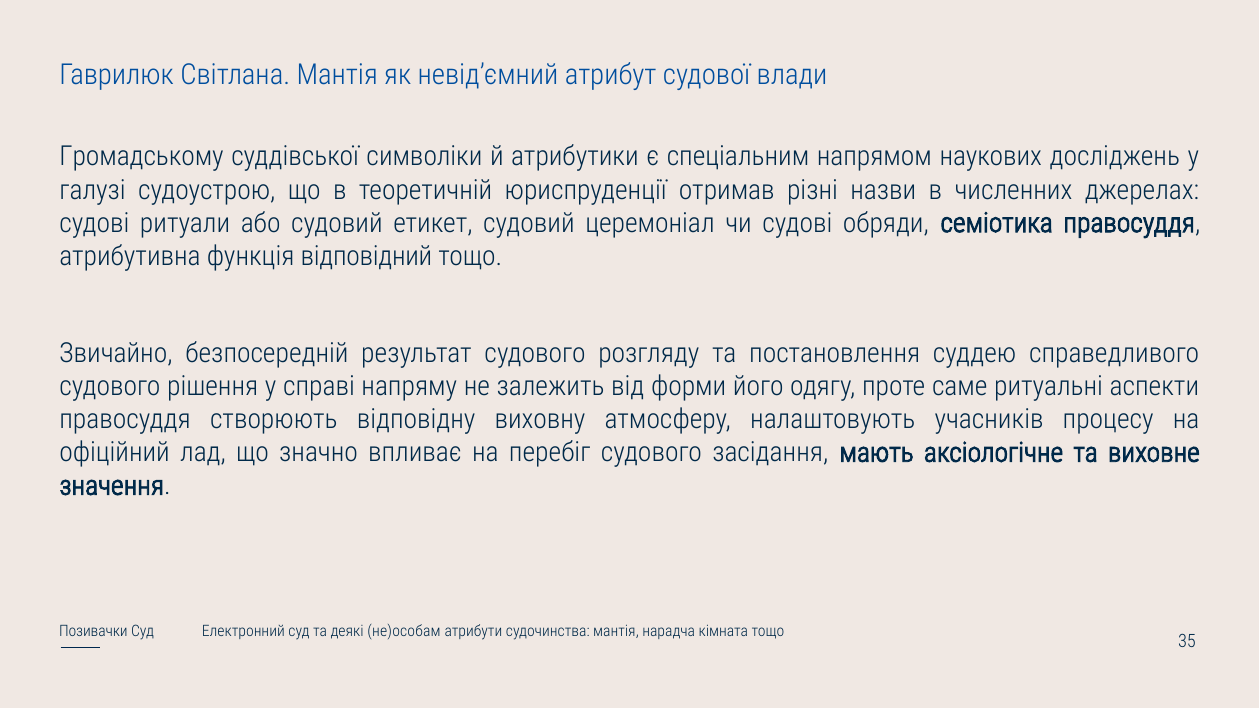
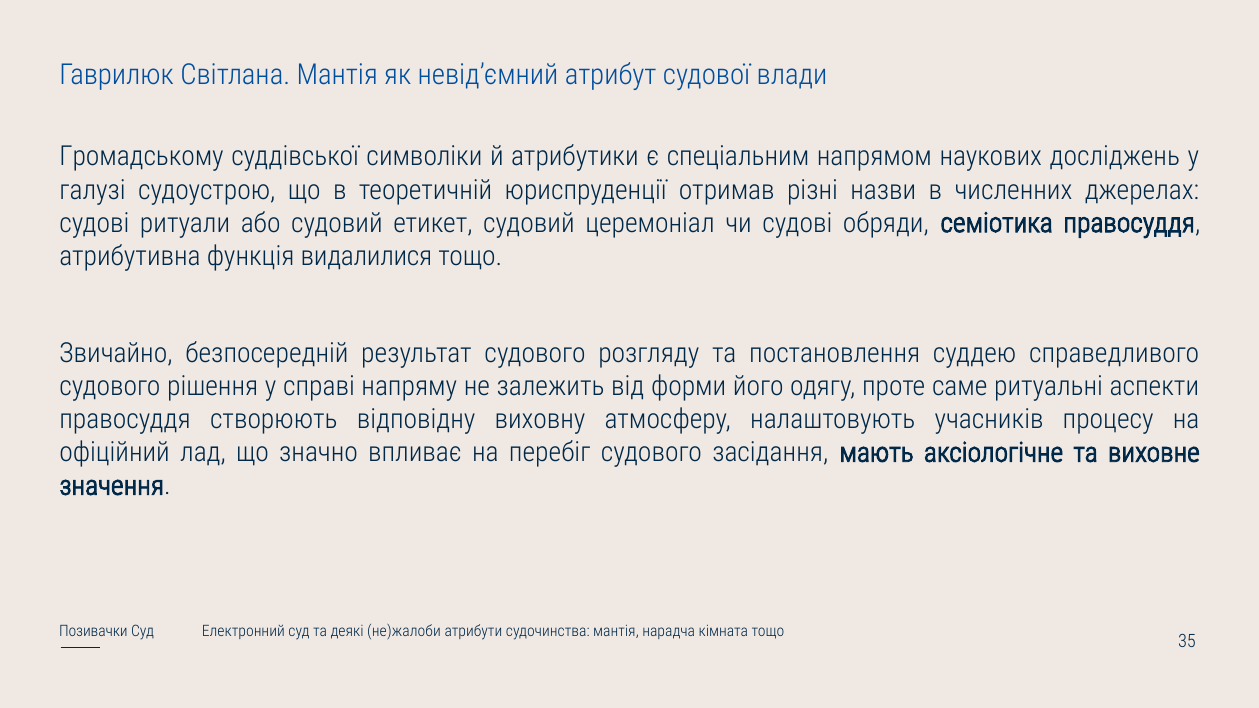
відповідний: відповідний -> видалилися
не)особам: не)особам -> не)жалоби
